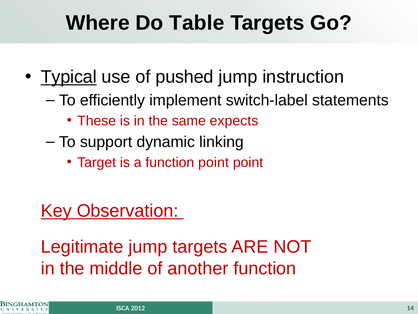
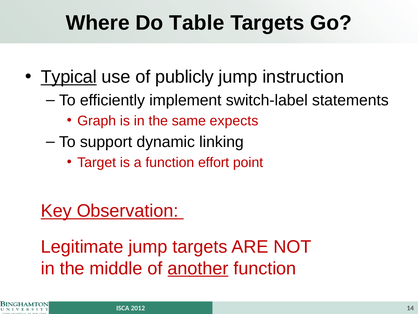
pushed: pushed -> publicly
These: These -> Graph
function point: point -> effort
another underline: none -> present
